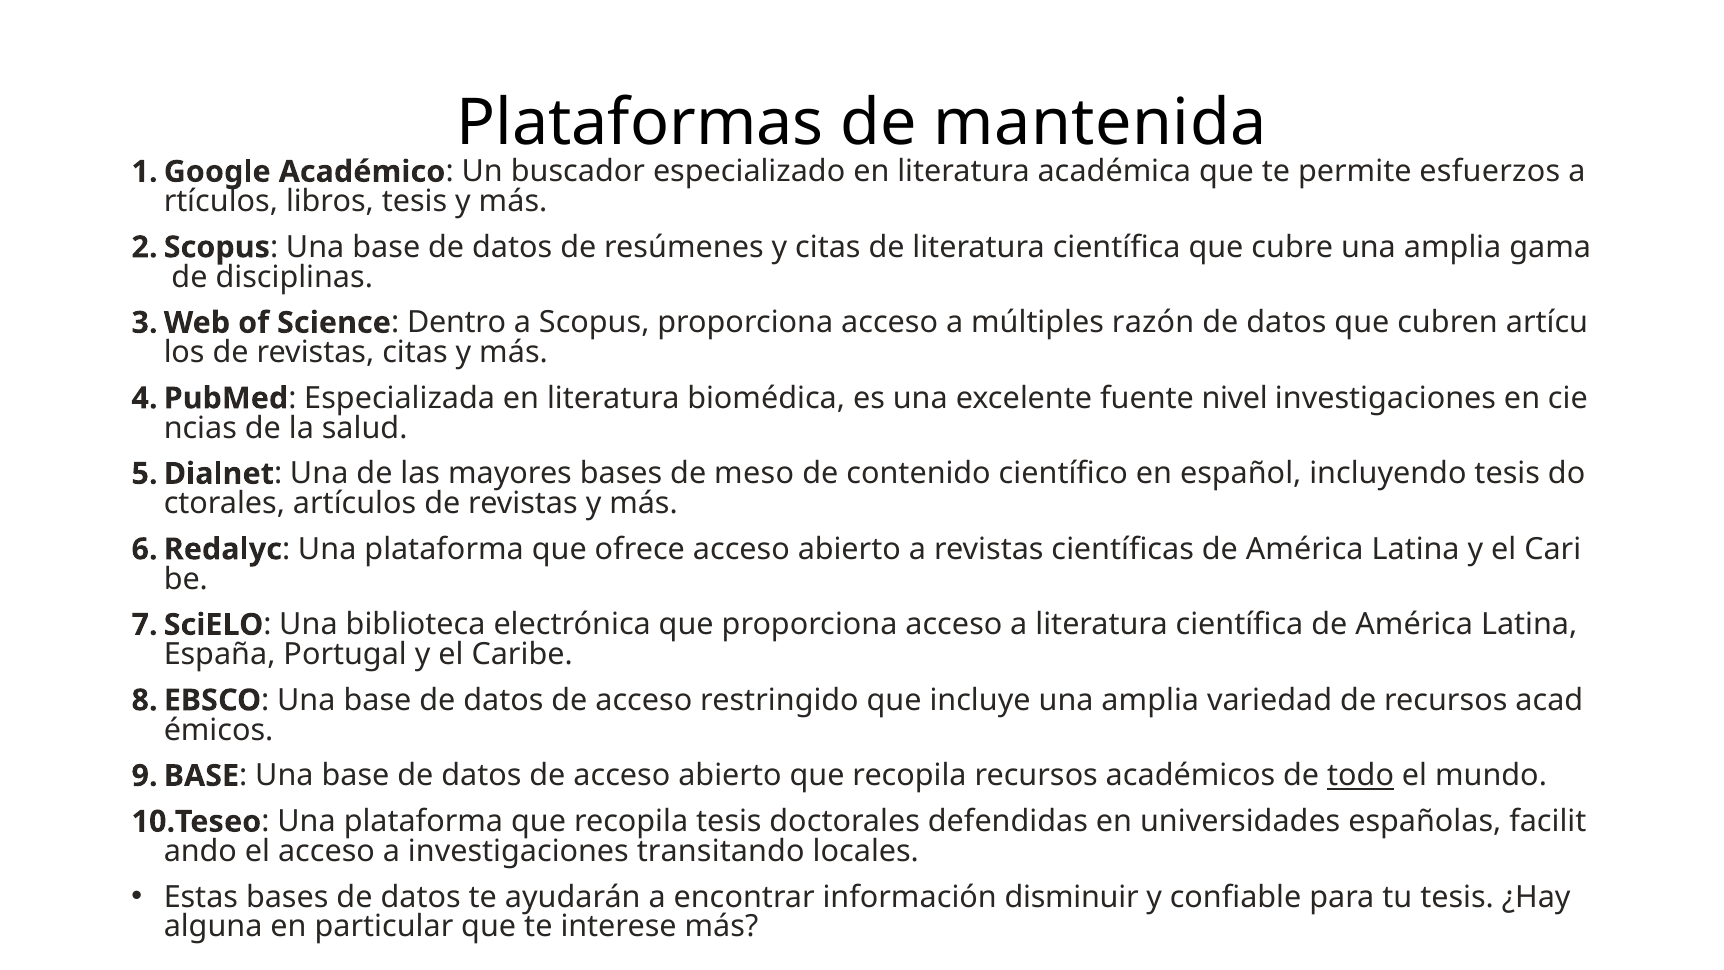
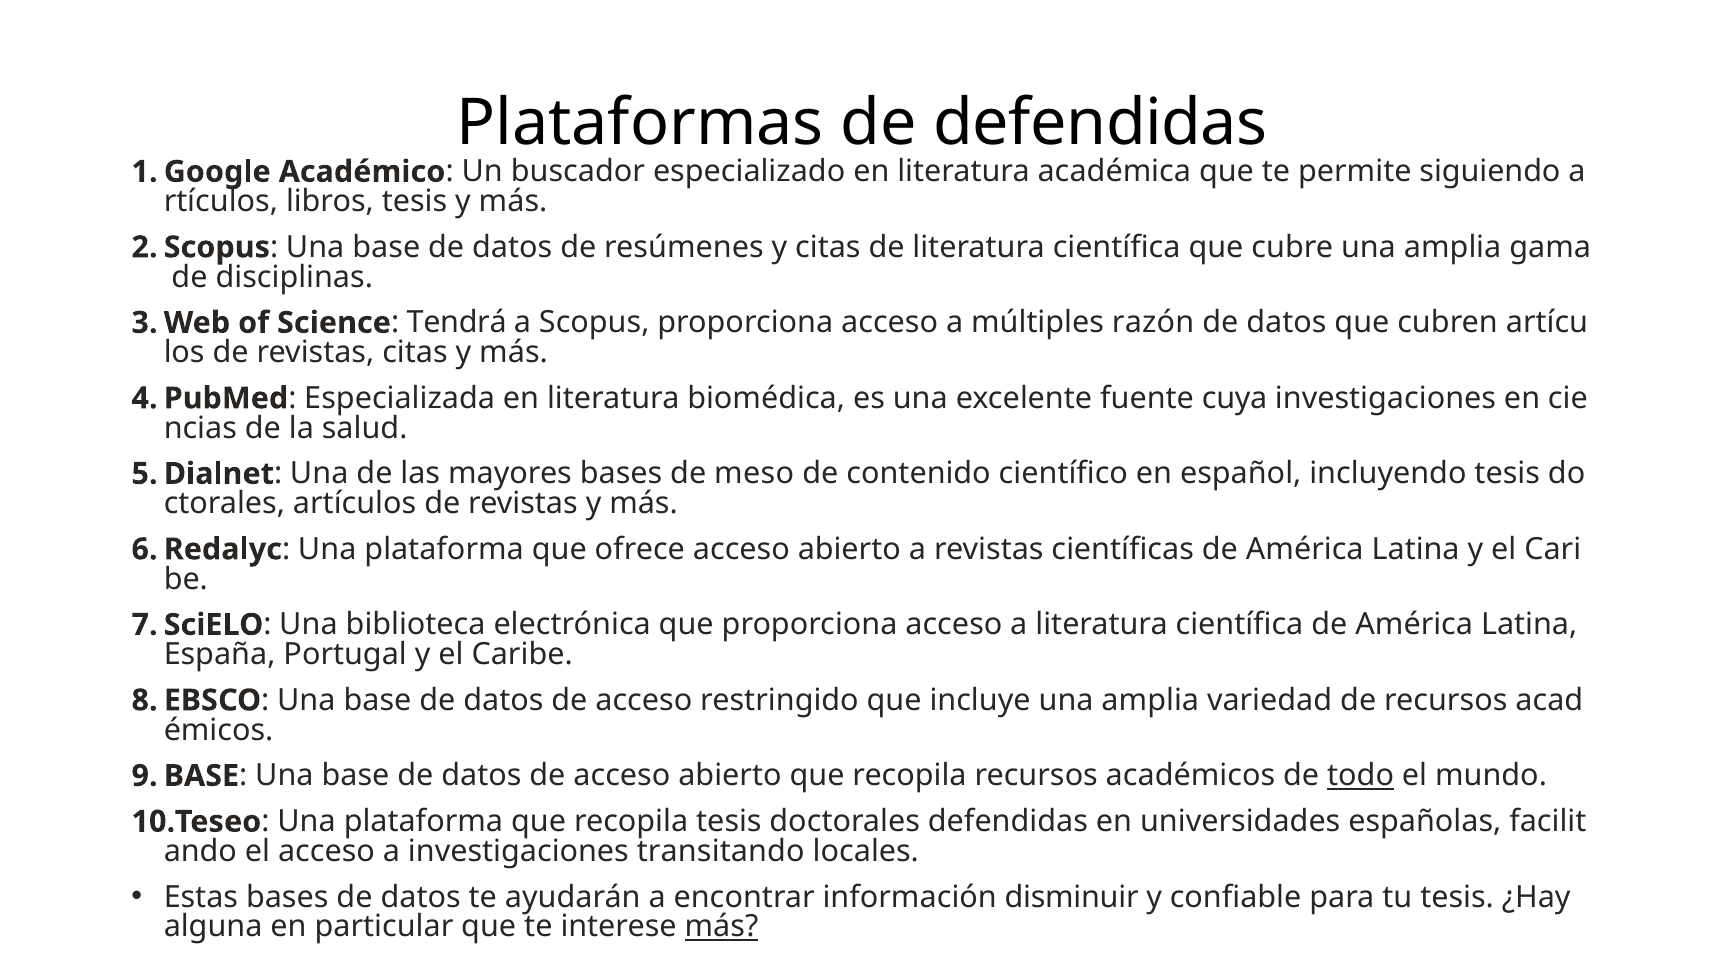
de mantenida: mantenida -> defendidas
esfuerzos: esfuerzos -> siguiendo
Dentro: Dentro -> Tendrá
nivel: nivel -> cuya
más at (721, 927) underline: none -> present
